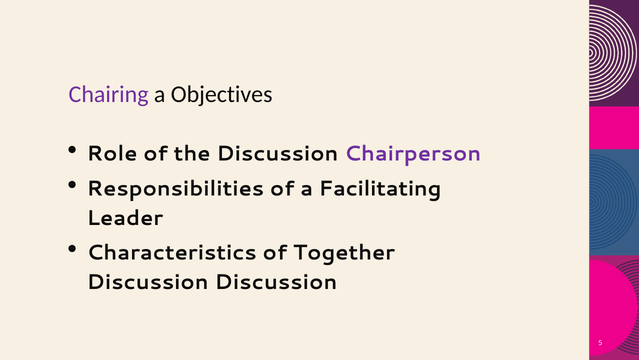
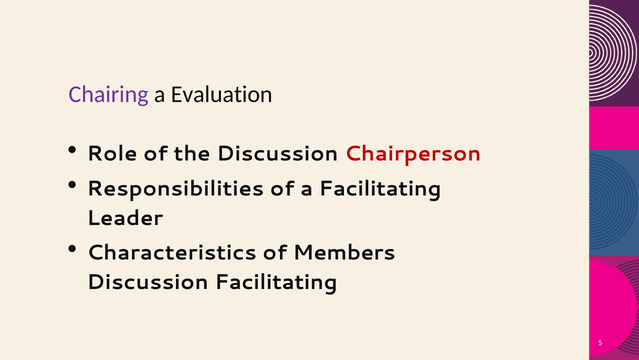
Objectives: Objectives -> Evaluation
Chairperson colour: purple -> red
Together: Together -> Members
Discussion Discussion: Discussion -> Facilitating
